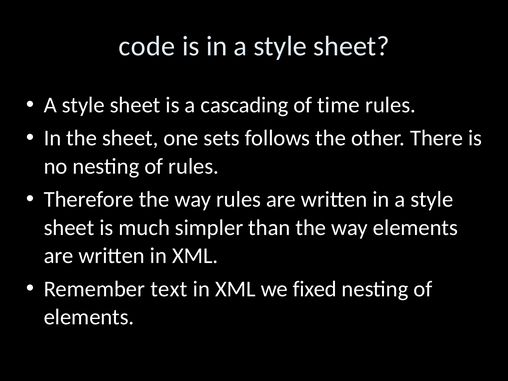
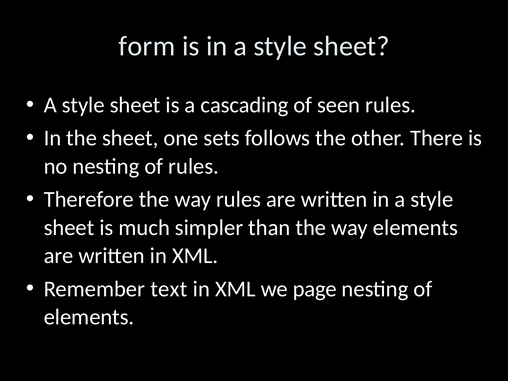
code: code -> form
time: time -> seen
fixed: fixed -> page
